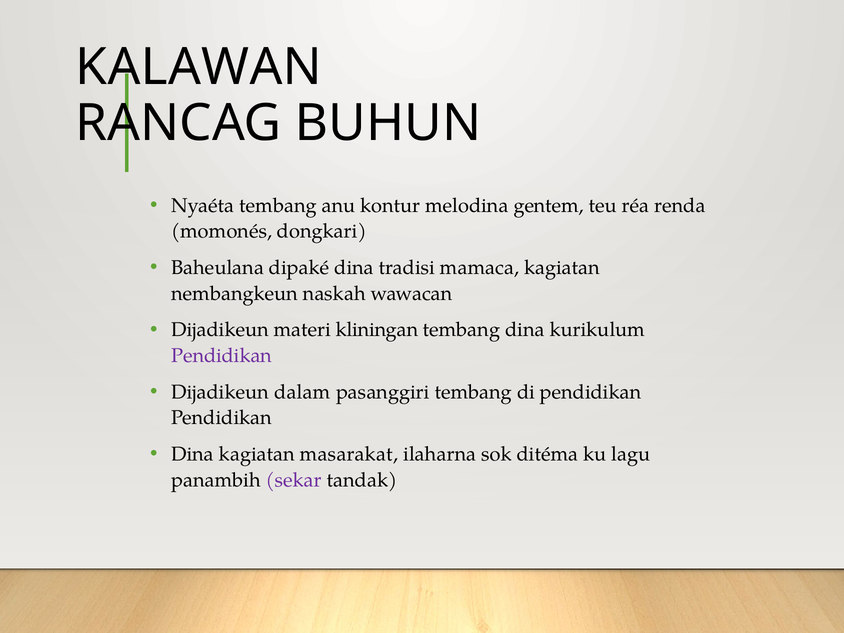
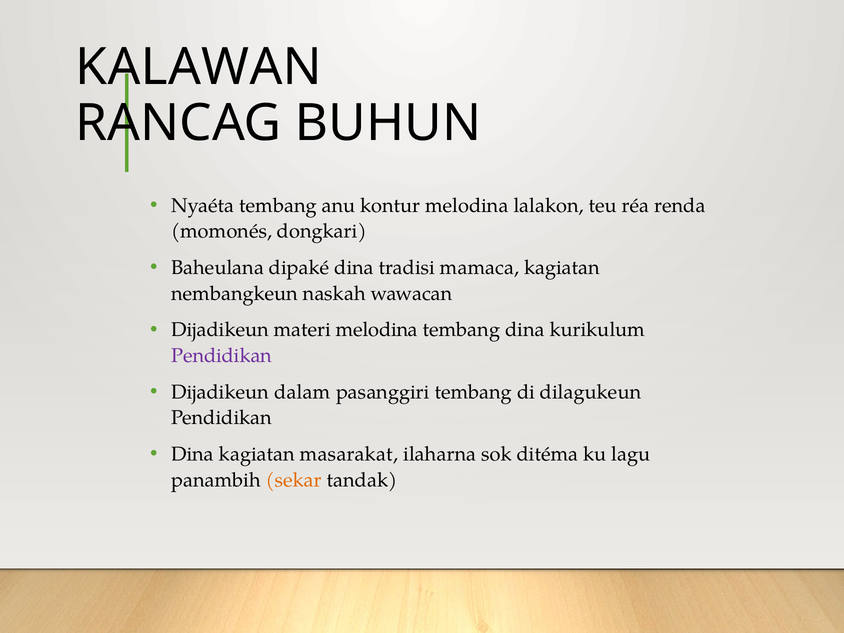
gentem: gentem -> lalakon
materi kliningan: kliningan -> melodina
di pendidikan: pendidikan -> dilagukeun
sekar colour: purple -> orange
